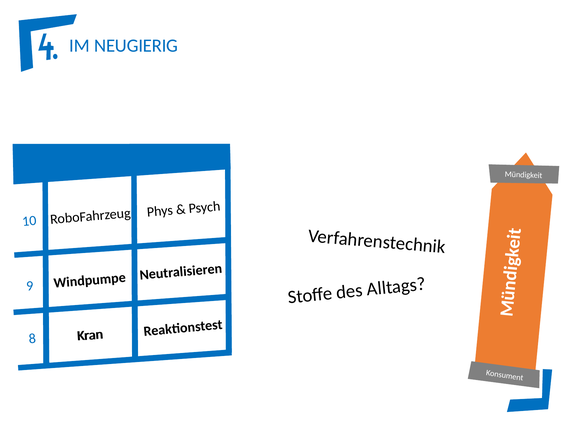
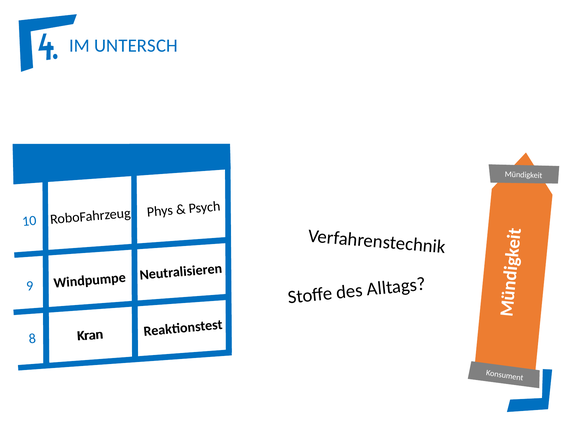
NEUGIERIG: NEUGIERIG -> UNTERSCH
